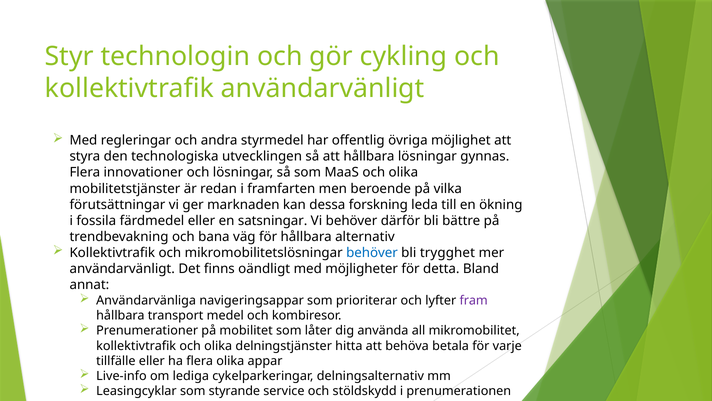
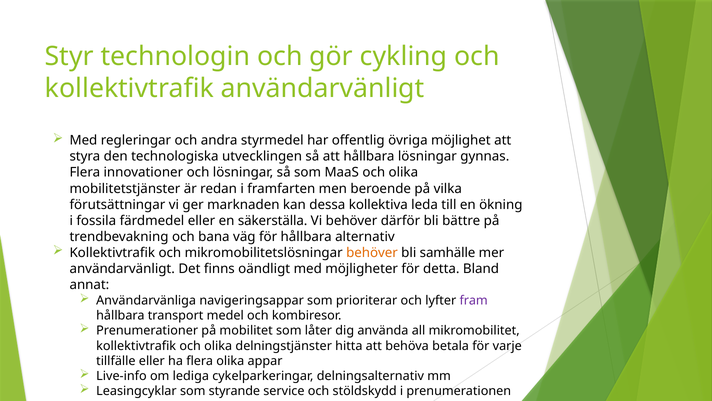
forskning: forskning -> kollektiva
satsningar: satsningar -> säkerställa
behöver at (372, 252) colour: blue -> orange
trygghet: trygghet -> samhälle
